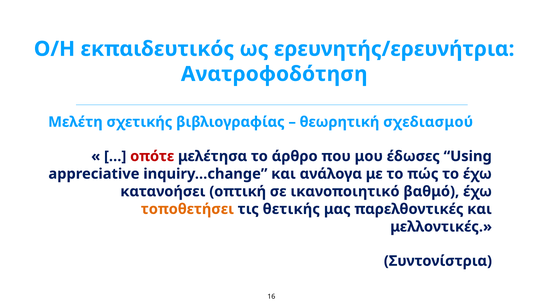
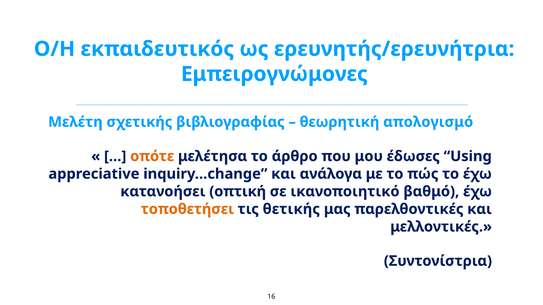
Ανατροφοδότηση: Ανατροφοδότηση -> Εμπειρογνώμονες
σχεδιασμού: σχεδιασμού -> απολογισμό
οπότε colour: red -> orange
